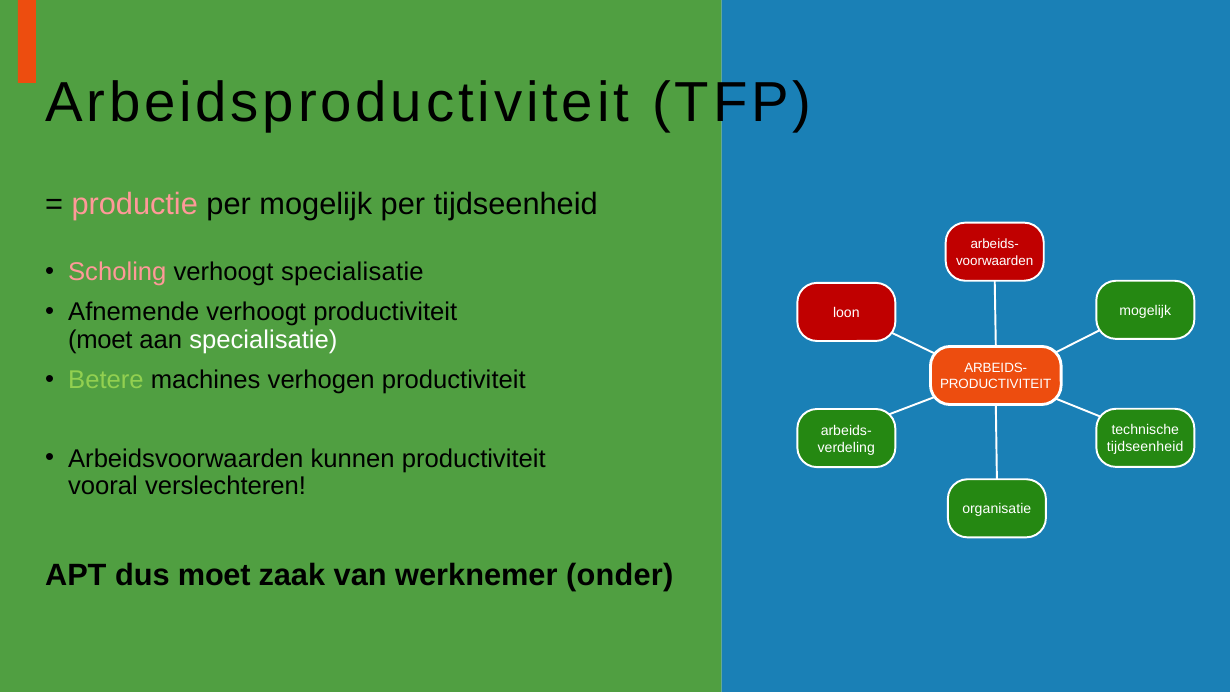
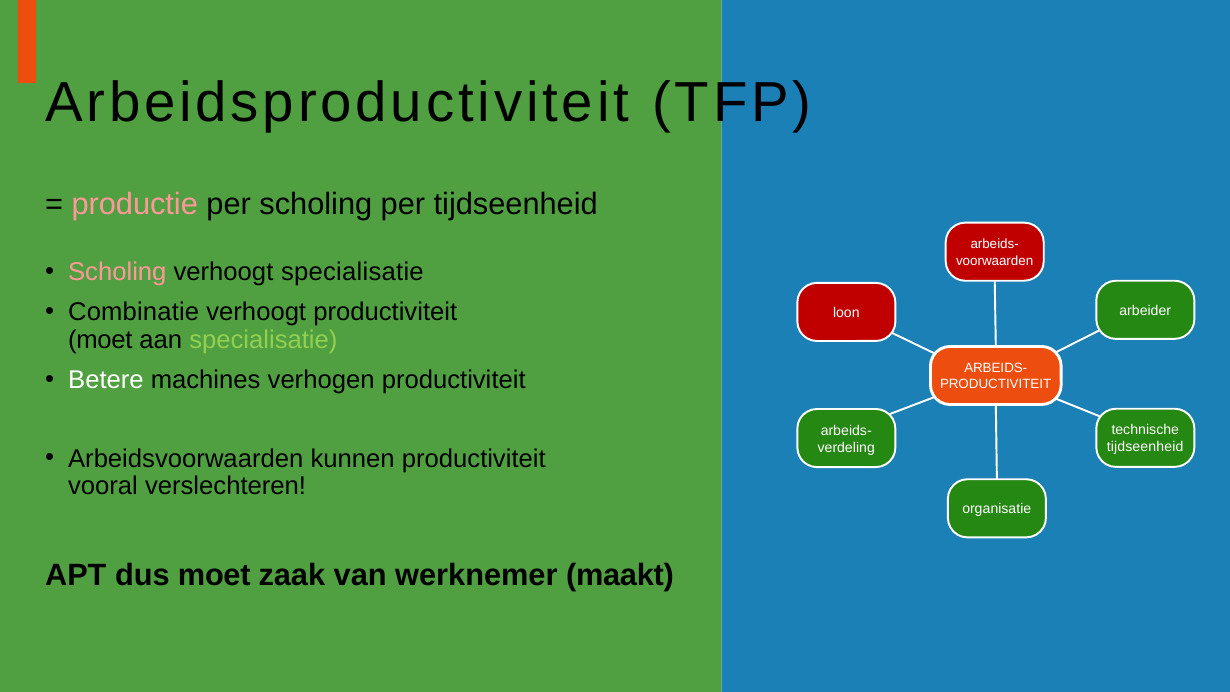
per mogelijk: mogelijk -> scholing
Afnemende: Afnemende -> Combinatie
mogelijk at (1145, 311): mogelijk -> arbeider
specialisatie at (263, 340) colour: white -> light green
Betere colour: light green -> white
onder: onder -> maakt
